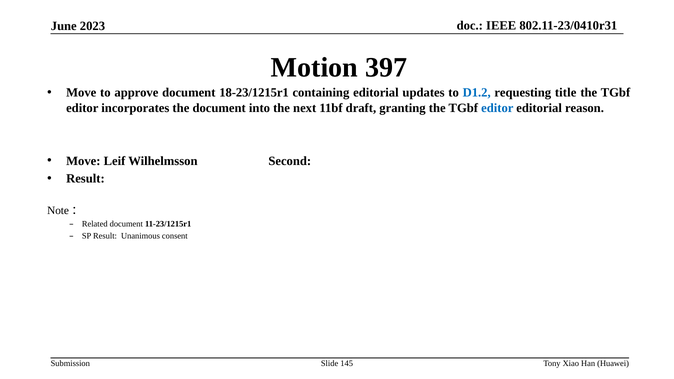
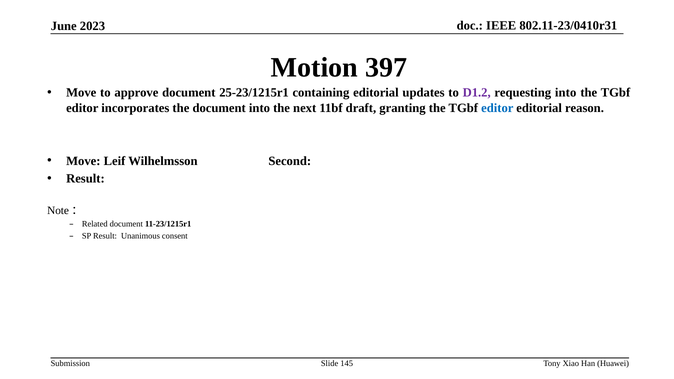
18-23/1215r1: 18-23/1215r1 -> 25-23/1215r1
D1.2 colour: blue -> purple
requesting title: title -> into
